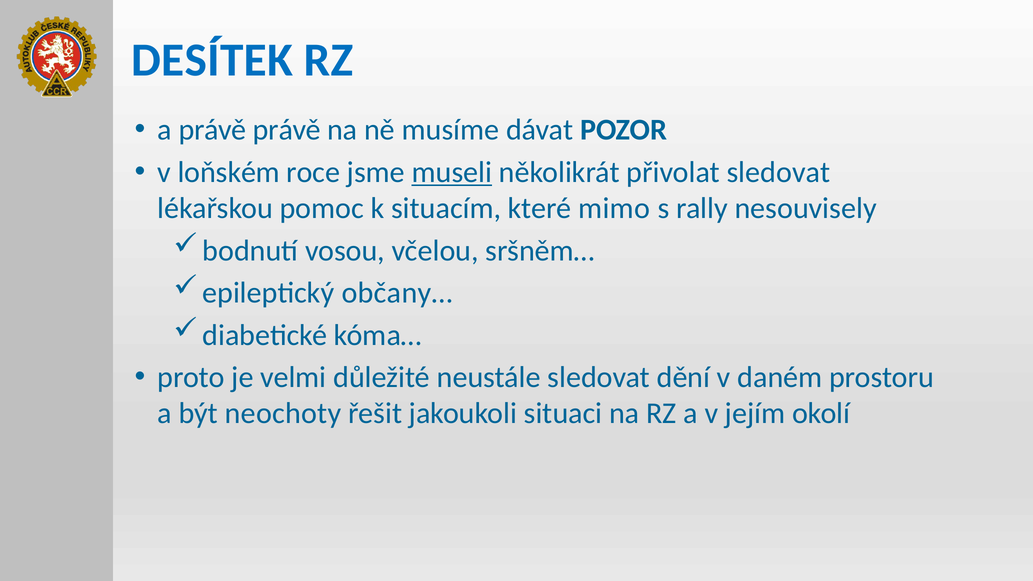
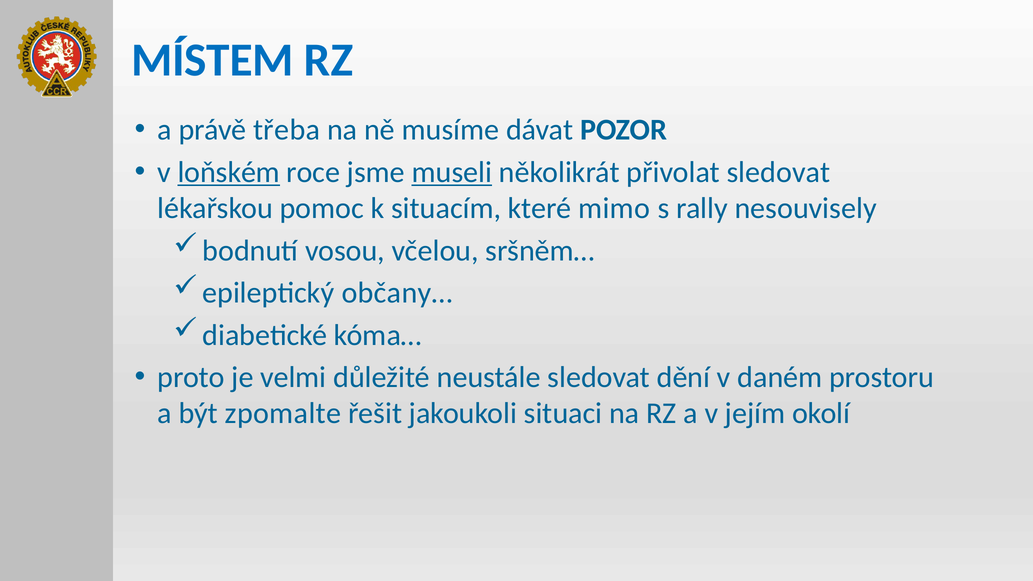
DESÍTEK: DESÍTEK -> MÍSTEM
právě právě: právě -> třeba
loňském underline: none -> present
neochoty: neochoty -> zpomalte
